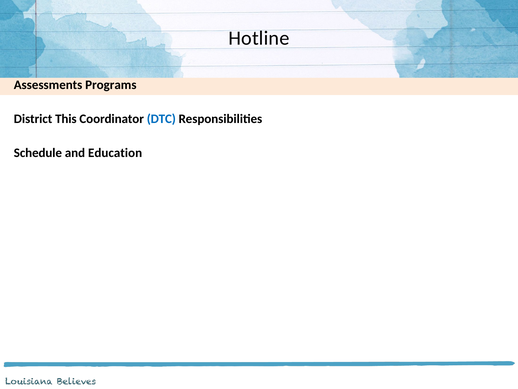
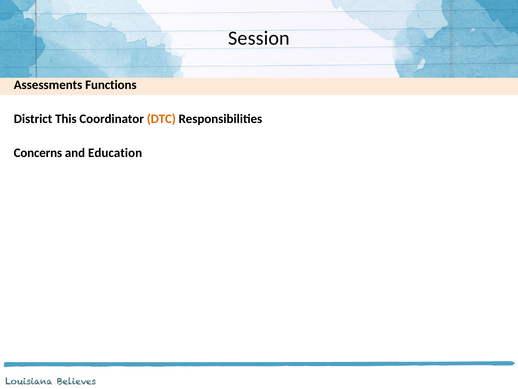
Hotline: Hotline -> Session
Programs: Programs -> Functions
DTC colour: blue -> orange
Schedule: Schedule -> Concerns
